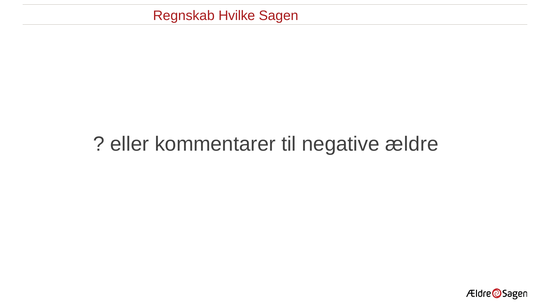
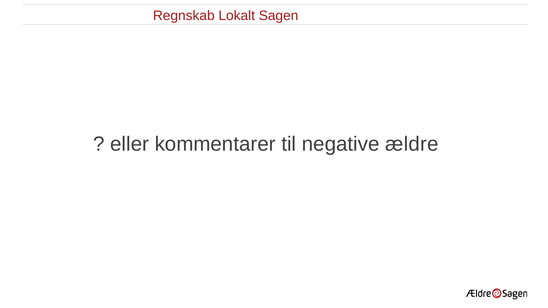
Hvilke: Hvilke -> Lokalt
